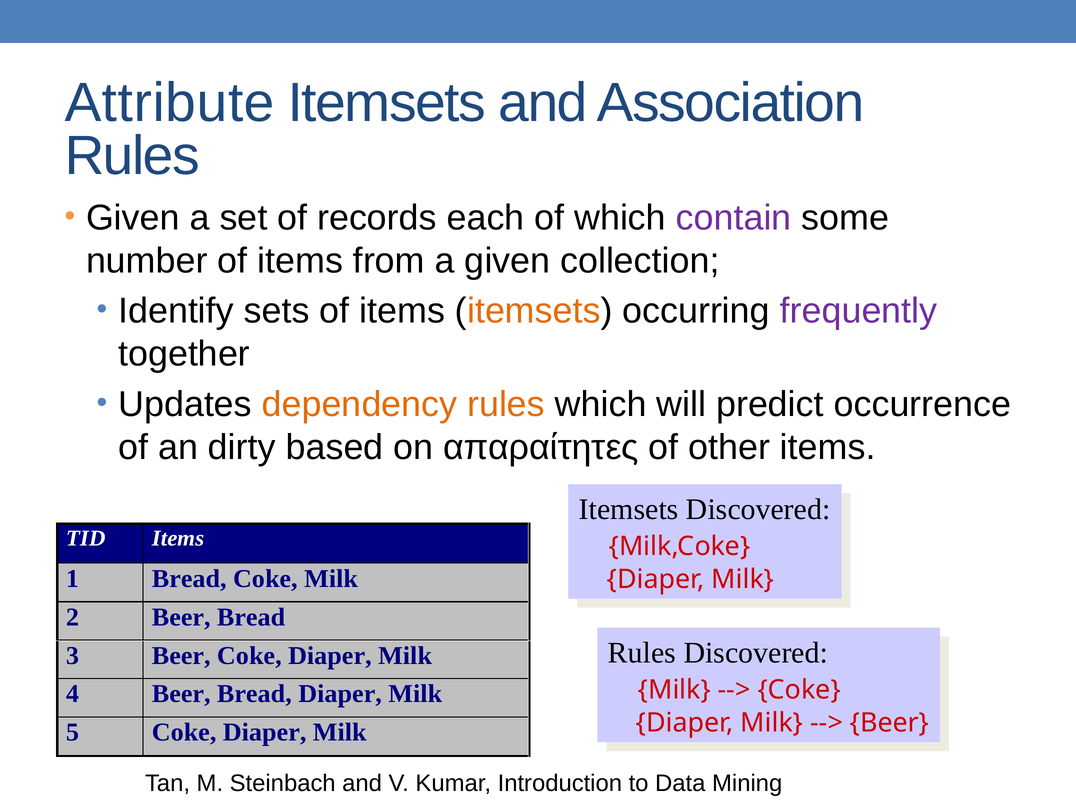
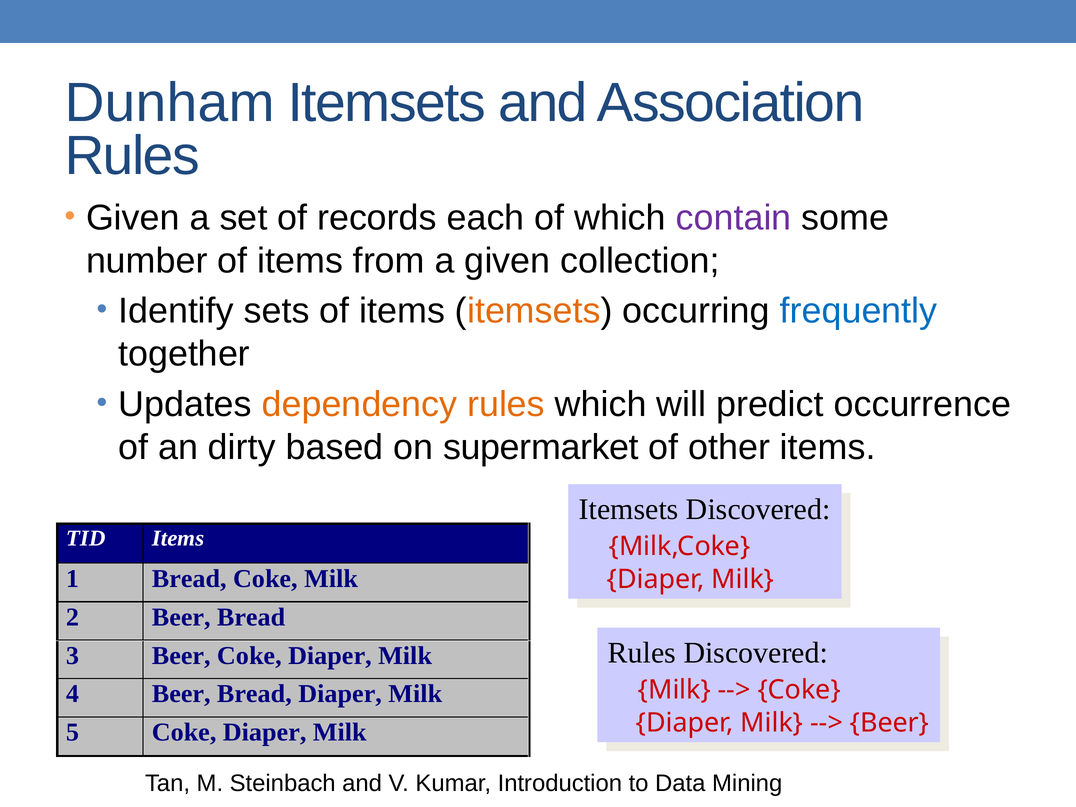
Attribute: Attribute -> Dunham
frequently colour: purple -> blue
απαραίτητες: απαραίτητες -> supermarket
